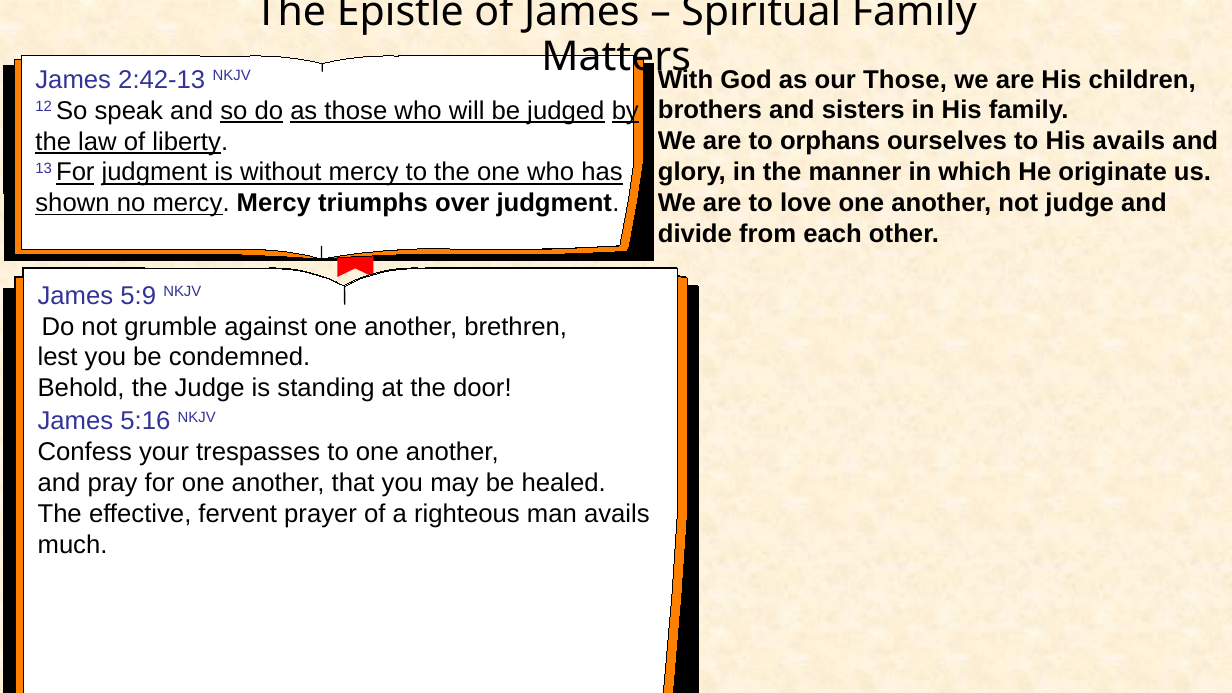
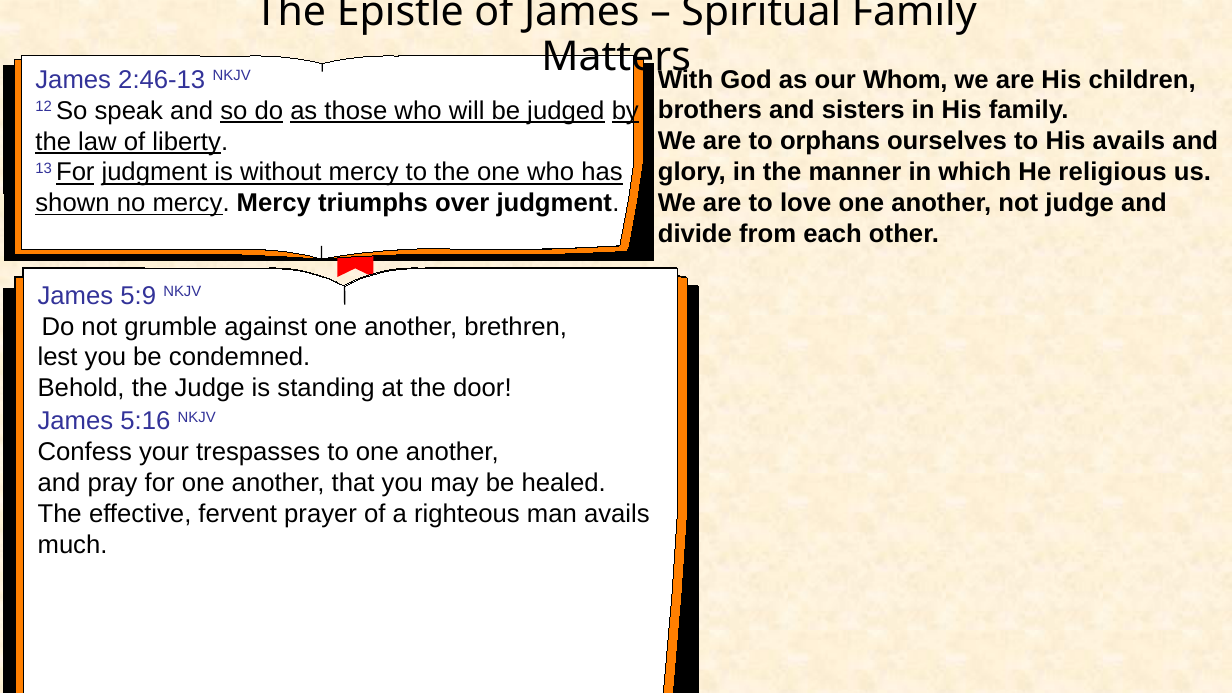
our Those: Those -> Whom
2:42-13: 2:42-13 -> 2:46-13
originate: originate -> religious
